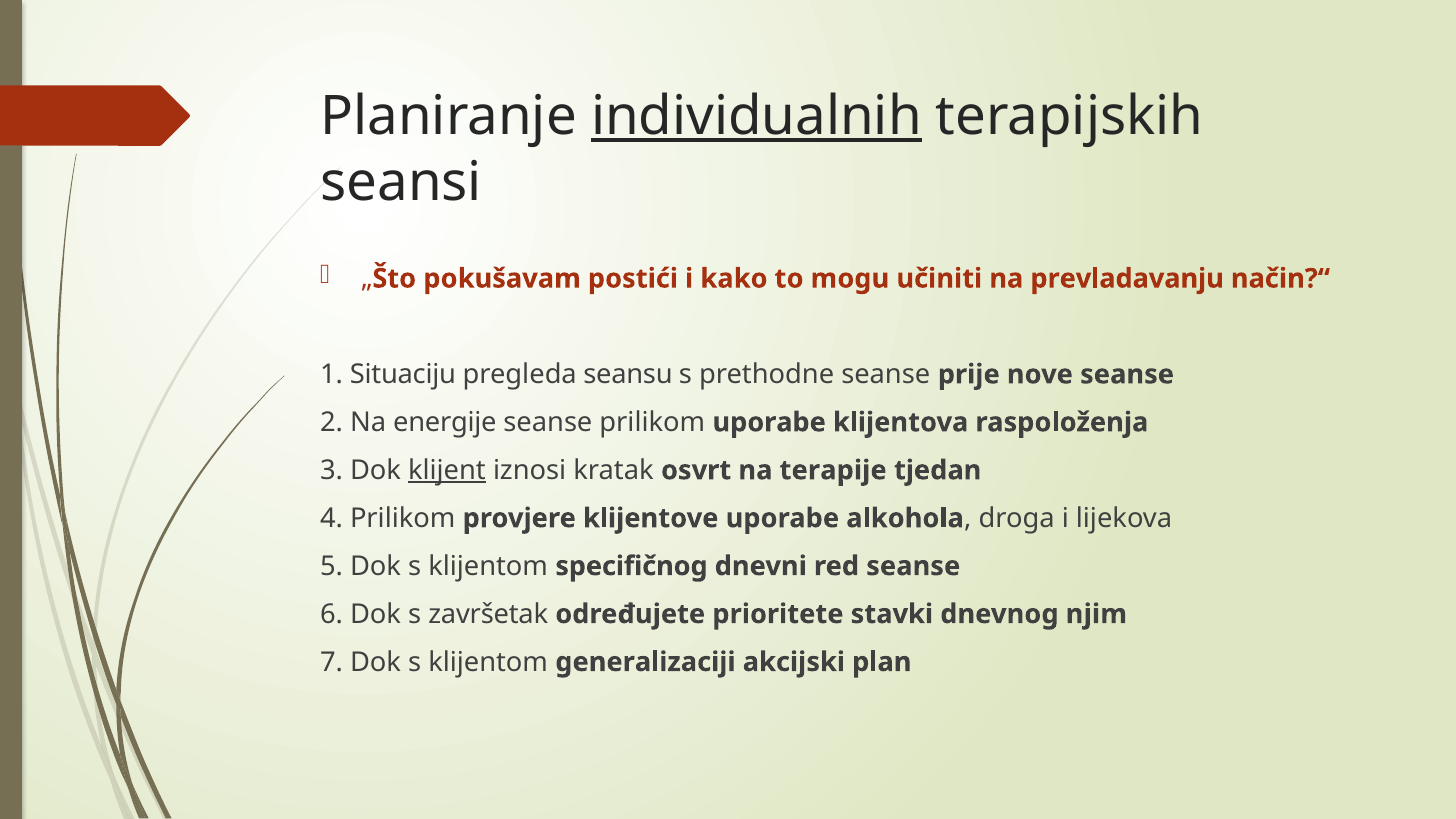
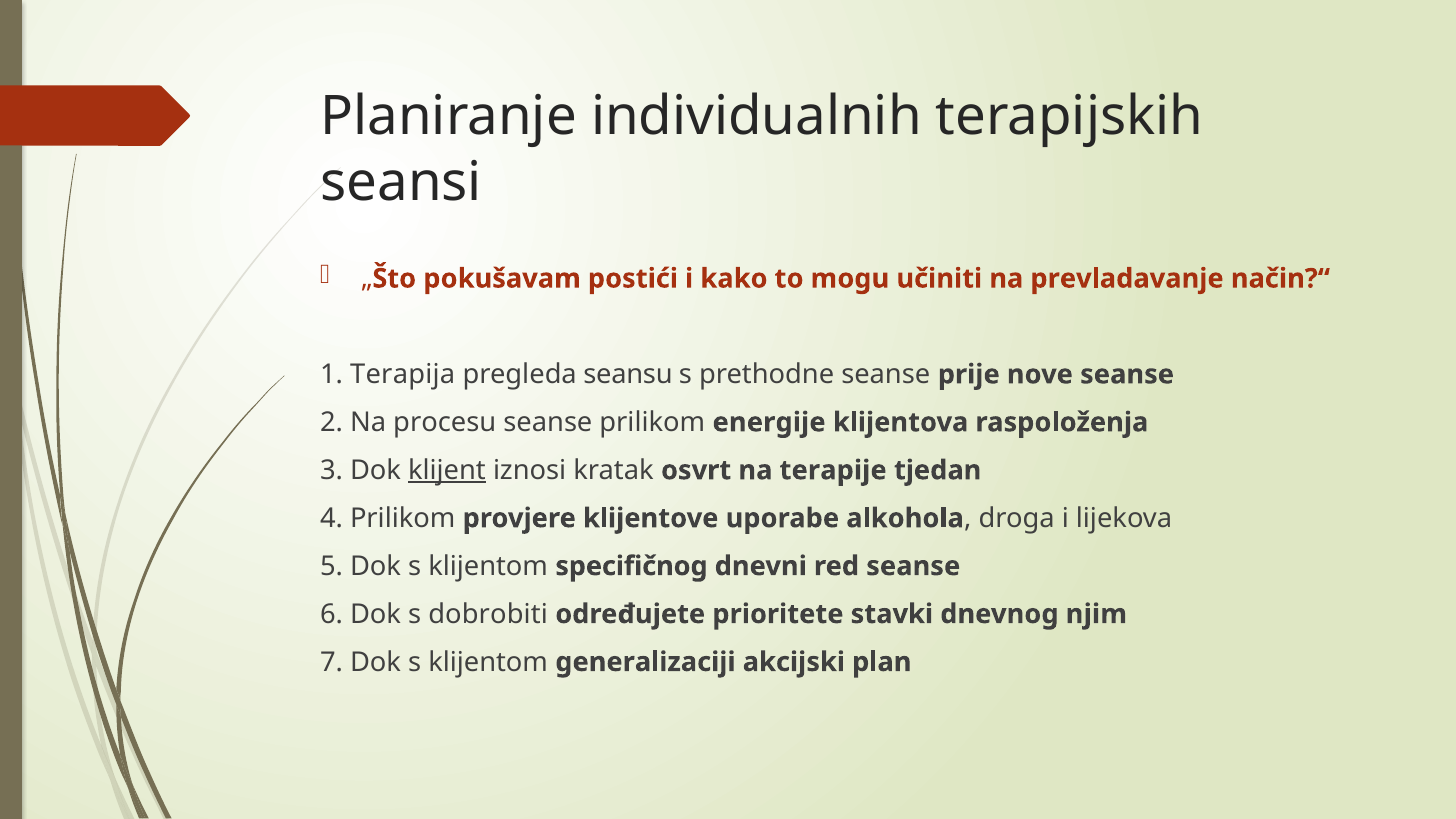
individualnih underline: present -> none
prevladavanju: prevladavanju -> prevladavanje
Situaciju: Situaciju -> Terapija
energije: energije -> procesu
prilikom uporabe: uporabe -> energije
završetak: završetak -> dobrobiti
